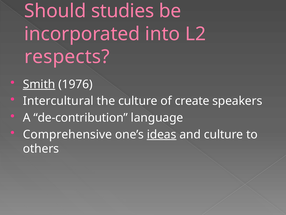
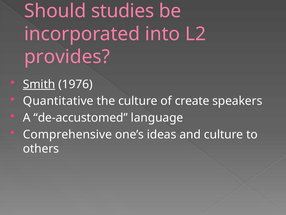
respects: respects -> provides
Intercultural: Intercultural -> Quantitative
de-contribution: de-contribution -> de-accustomed
ideas underline: present -> none
